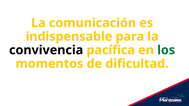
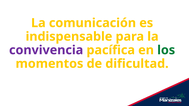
convivencia colour: black -> purple
